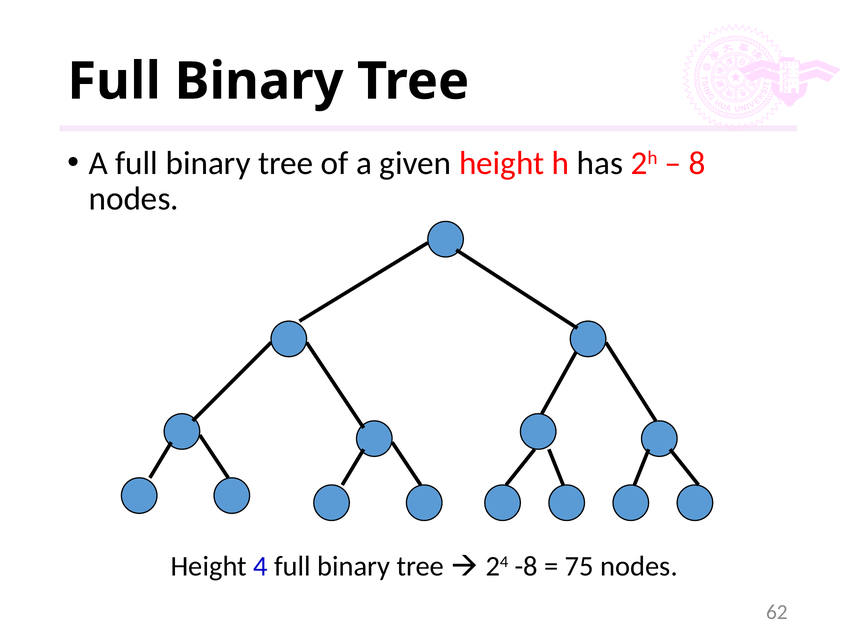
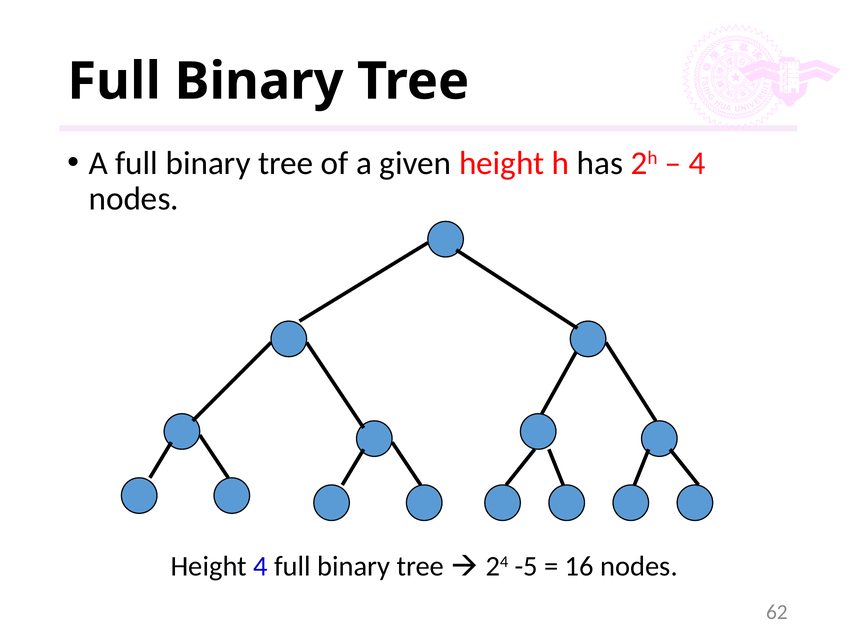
8 at (697, 163): 8 -> 4
-8: -8 -> -5
75: 75 -> 16
